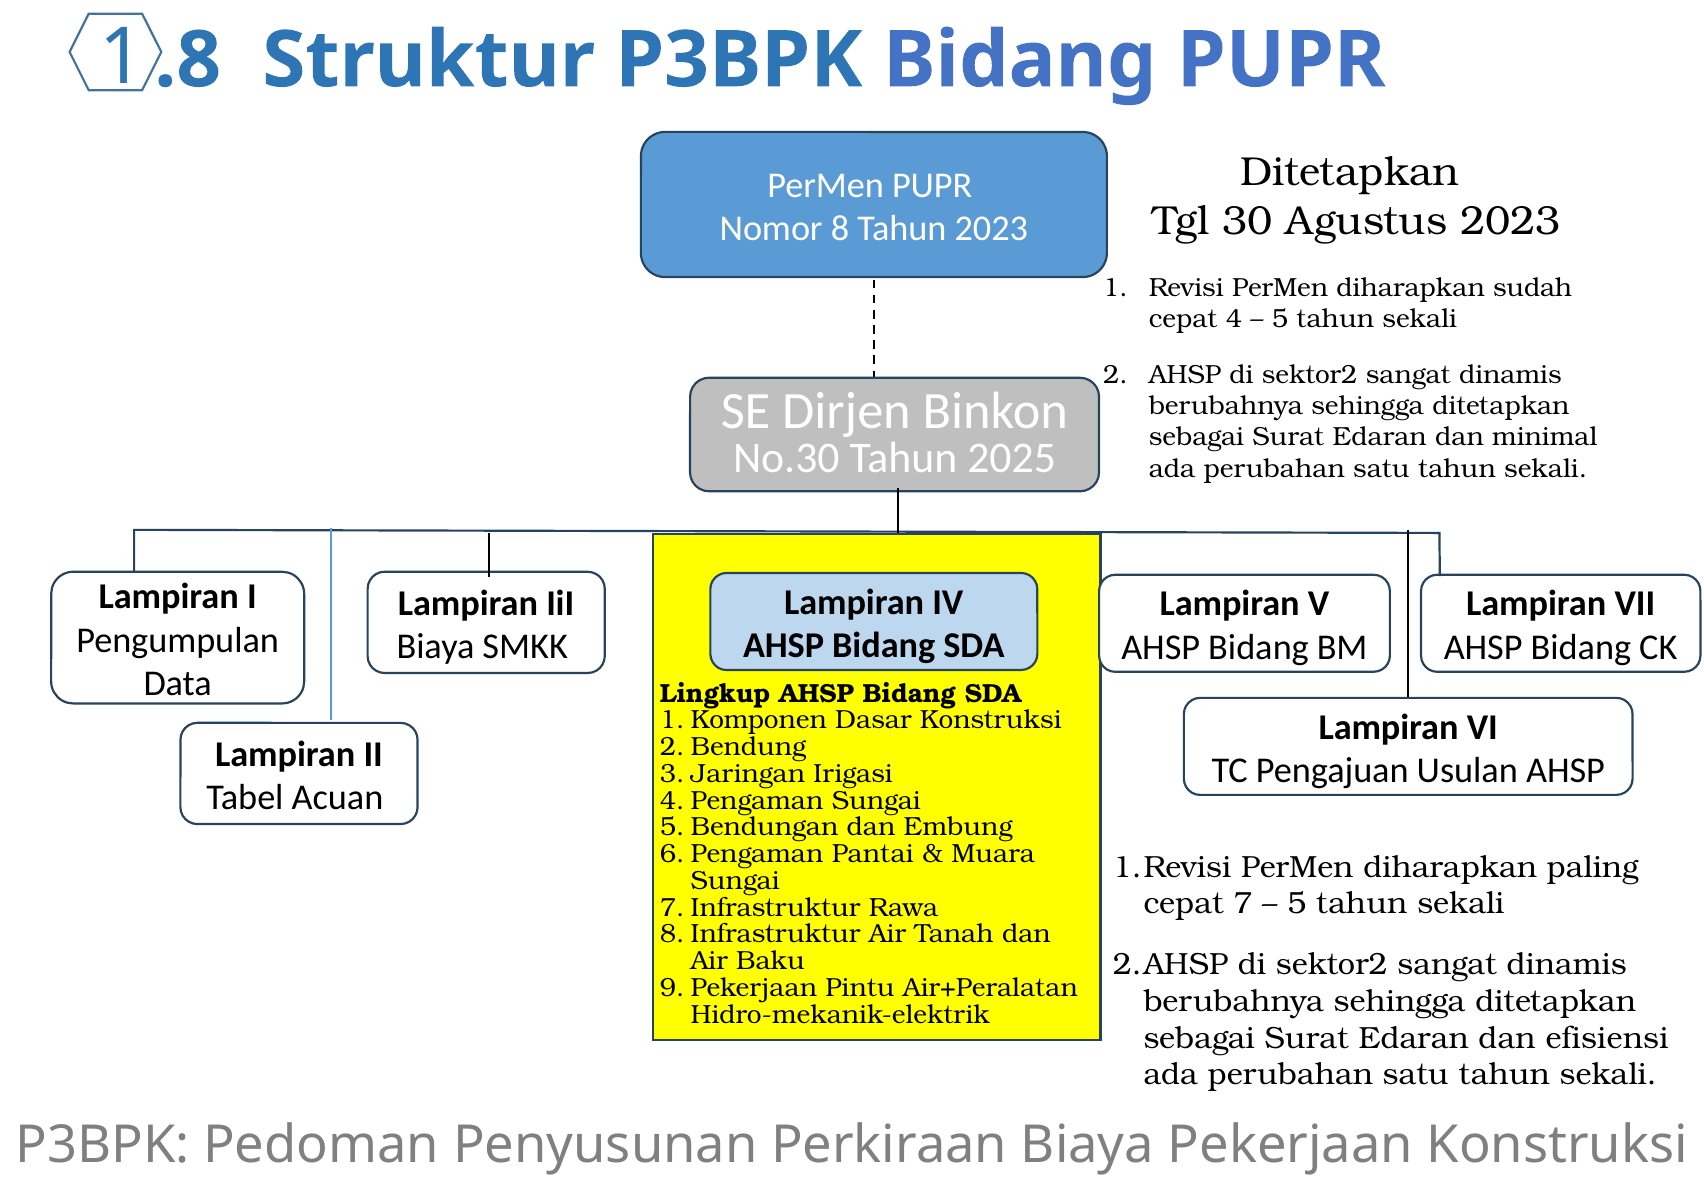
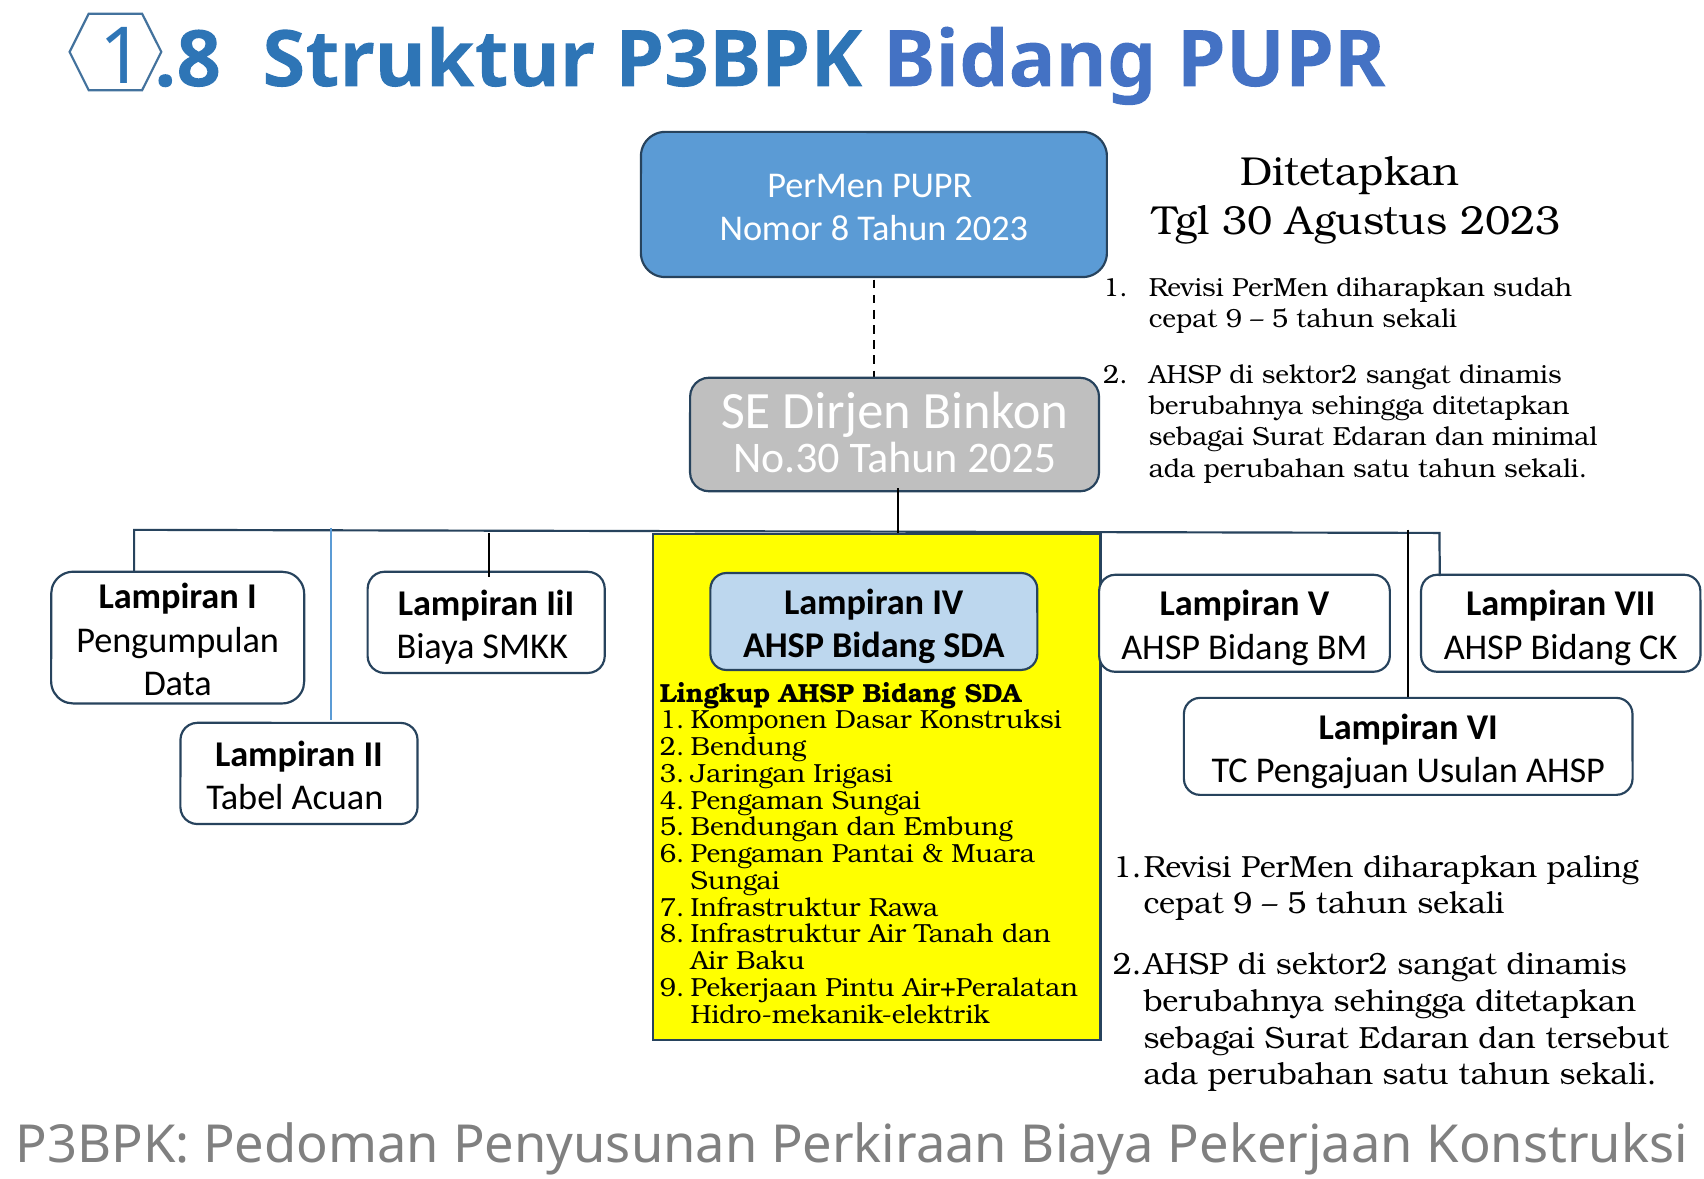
4 at (1234, 319): 4 -> 9
7 at (1243, 904): 7 -> 9
efisiensi: efisiensi -> tersebut
